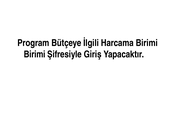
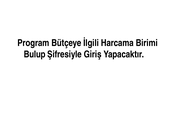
Birimi at (35, 54): Birimi -> Bulup
